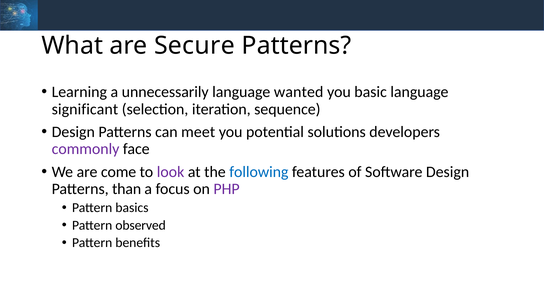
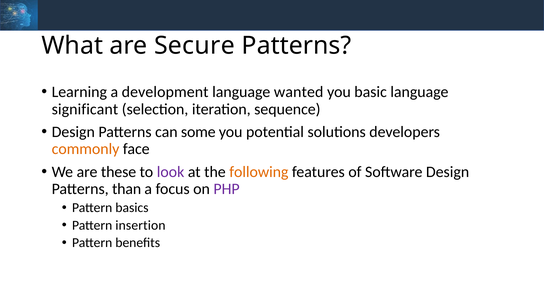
unnecessarily: unnecessarily -> development
meet: meet -> some
commonly colour: purple -> orange
come: come -> these
following colour: blue -> orange
observed: observed -> insertion
